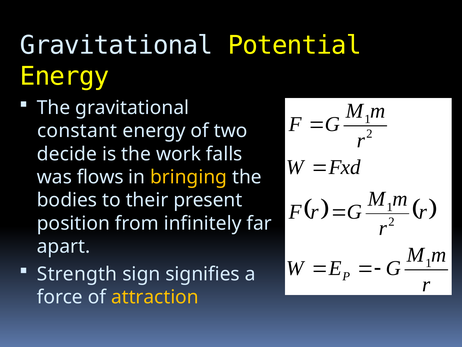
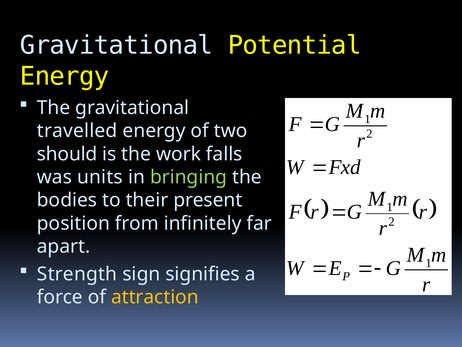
constant: constant -> travelled
decide: decide -> should
flows: flows -> units
bringing colour: yellow -> light green
